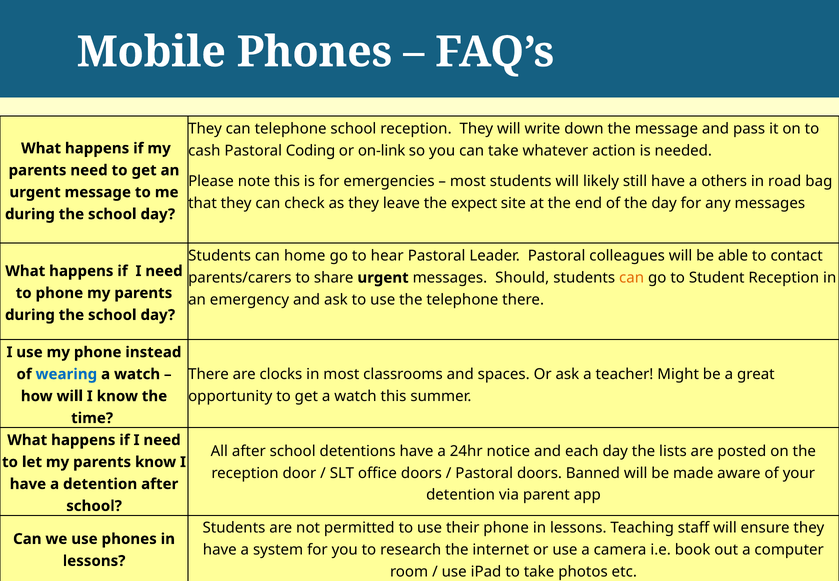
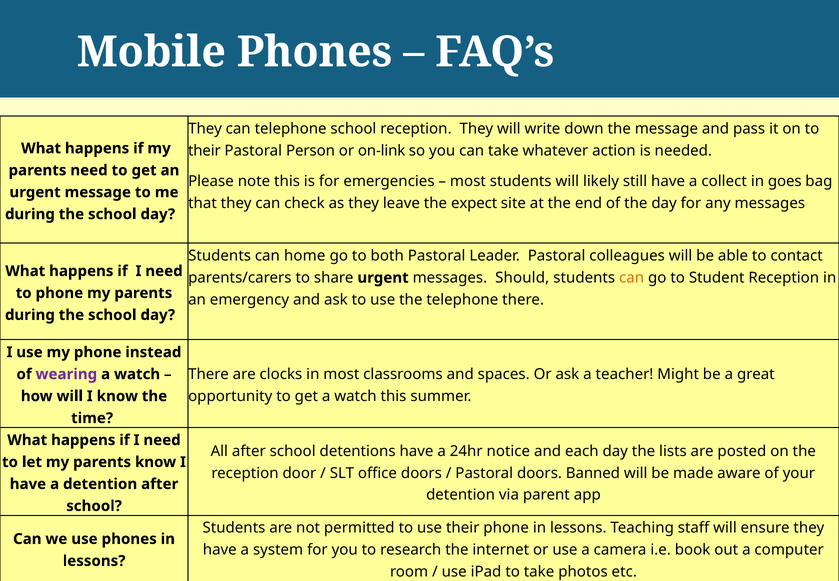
cash at (204, 151): cash -> their
Coding: Coding -> Person
others: others -> collect
road: road -> goes
hear: hear -> both
wearing colour: blue -> purple
